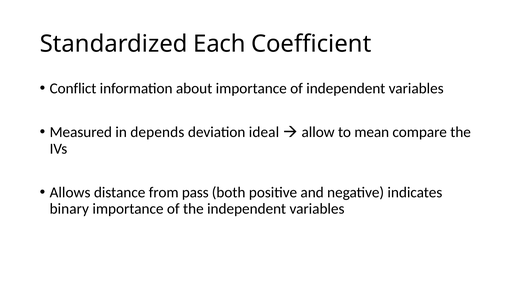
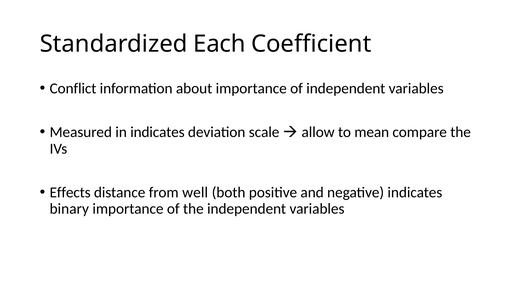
in depends: depends -> indicates
ideal: ideal -> scale
Allows: Allows -> Effects
pass: pass -> well
